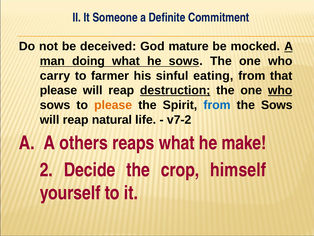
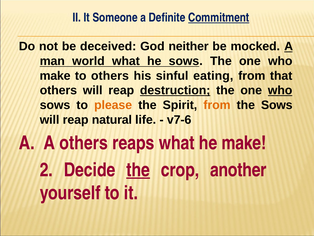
Commitment underline: none -> present
mature: mature -> neither
doing: doing -> world
carry at (55, 76): carry -> make
to farmer: farmer -> others
please at (58, 90): please -> others
from at (217, 105) colour: blue -> orange
v7-2: v7-2 -> v7-6
the at (138, 170) underline: none -> present
himself: himself -> another
